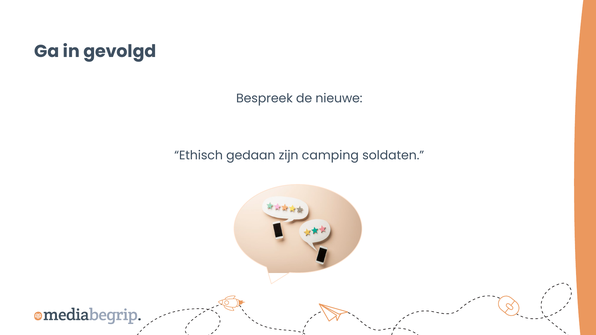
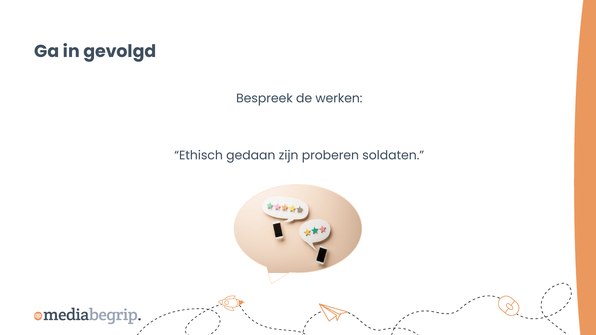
nieuwe: nieuwe -> werken
camping: camping -> proberen
